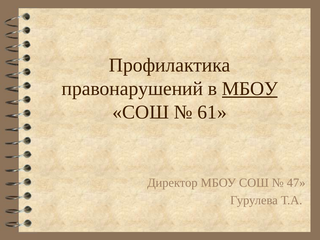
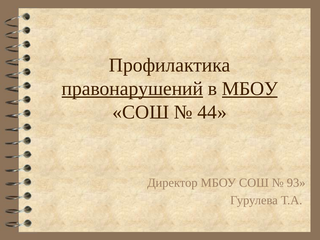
правонарушений underline: none -> present
61: 61 -> 44
47: 47 -> 93
